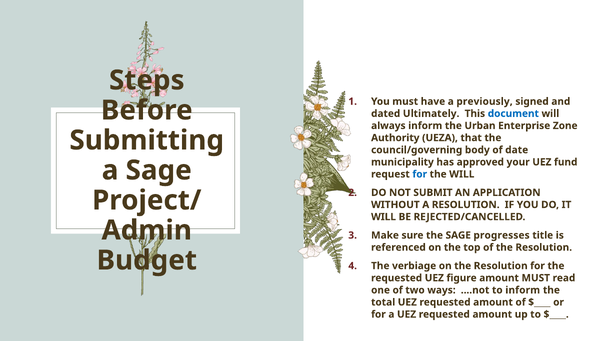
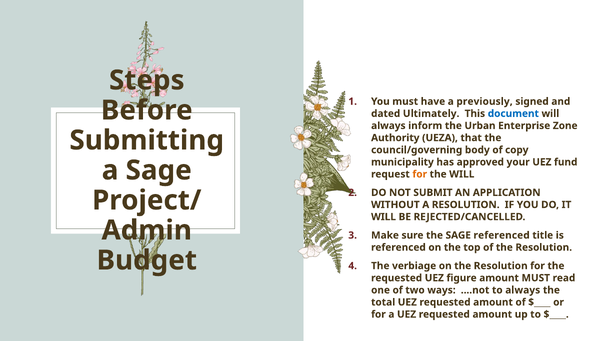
date: date -> copy
for at (420, 174) colour: blue -> orange
SAGE progresses: progresses -> referenced
to inform: inform -> always
